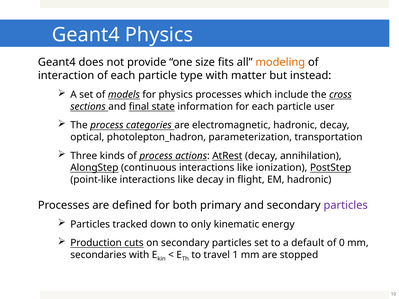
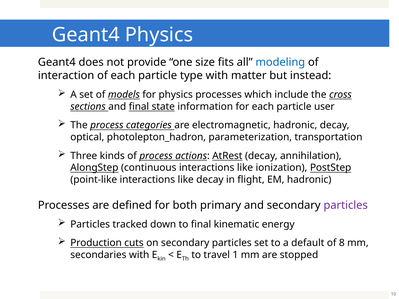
modeling colour: orange -> blue
to only: only -> final
0: 0 -> 8
